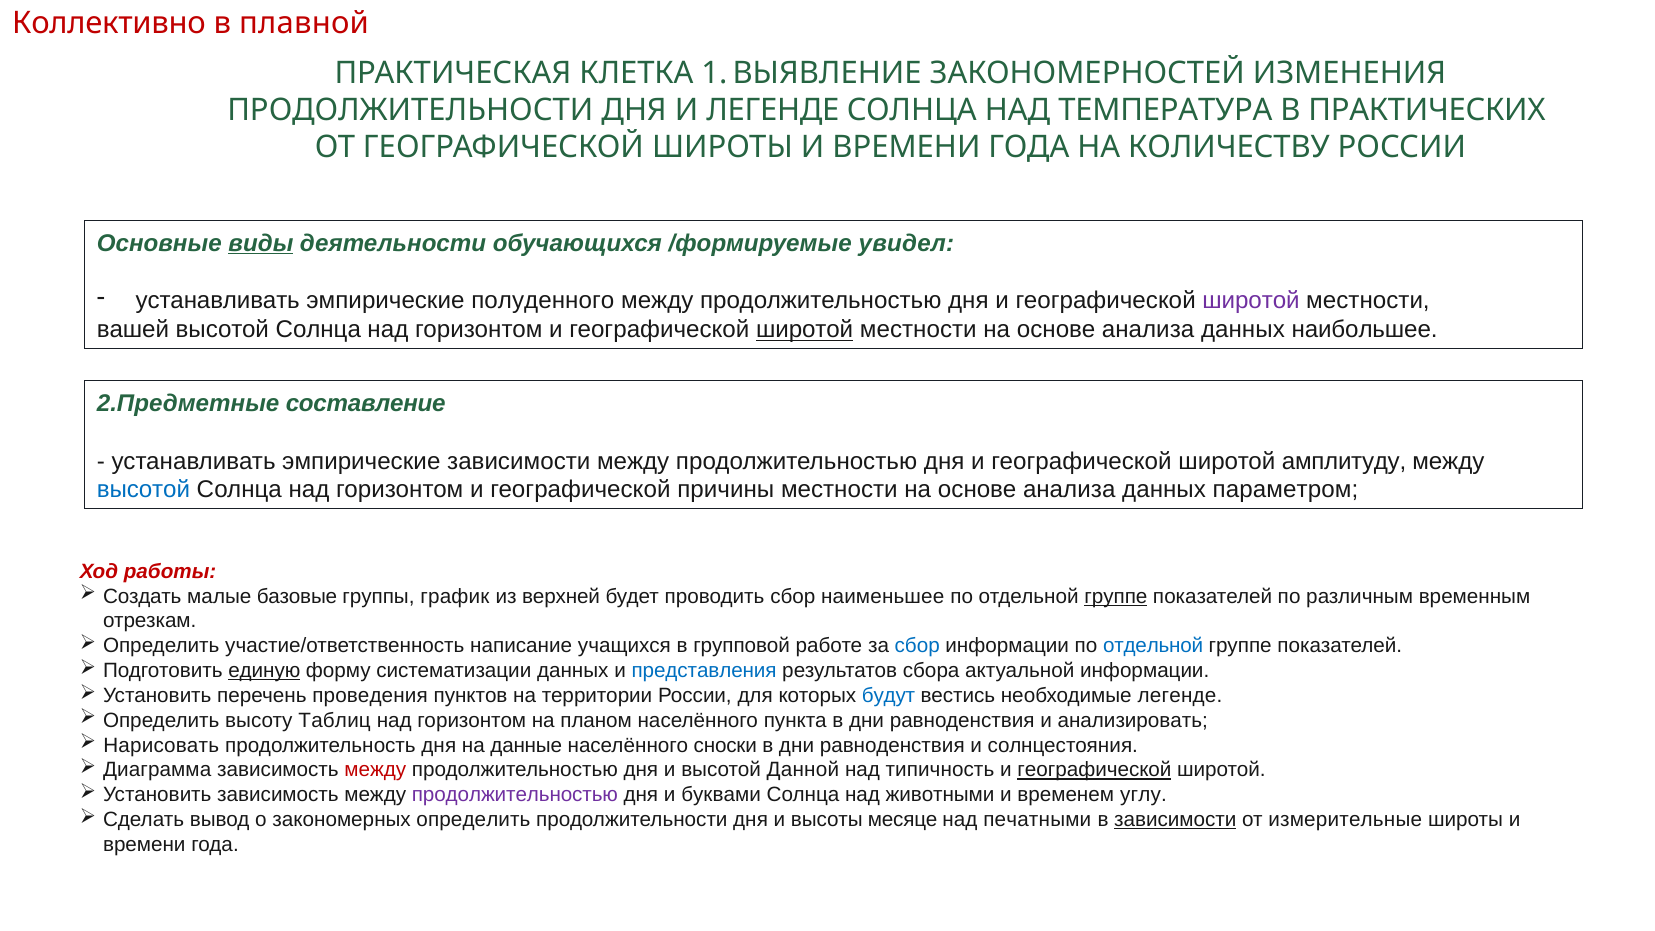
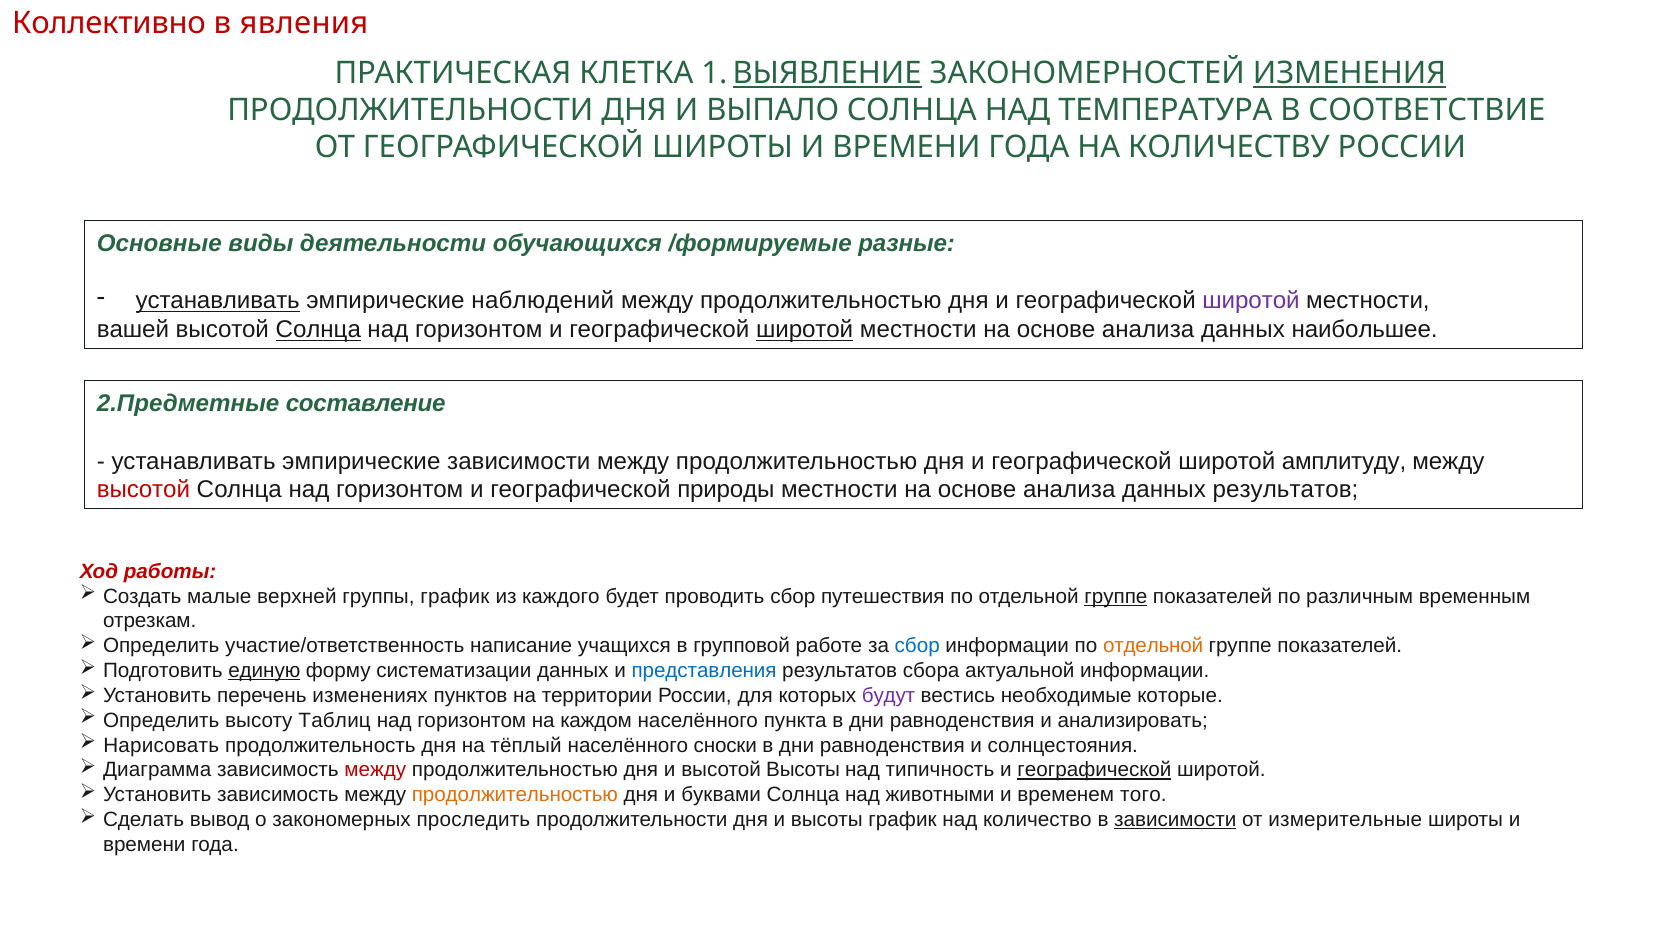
плавной: плавной -> явления
ВЫЯВЛЕНИЕ underline: none -> present
ИЗМЕНЕНИЯ underline: none -> present
И ЛЕГЕНДЕ: ЛЕГЕНДЕ -> ВЫПАЛО
ПРАКТИЧЕСКИХ: ПРАКТИЧЕСКИХ -> СООТВЕТСТВИЕ
виды underline: present -> none
увидел: увидел -> разные
устанавливать at (218, 301) underline: none -> present
полуденного: полуденного -> наблюдений
Солнца at (318, 330) underline: none -> present
высотой at (143, 490) colour: blue -> red
причины: причины -> природы
данных параметром: параметром -> результатов
базовые: базовые -> верхней
верхней: верхней -> каждого
наименьшее: наименьшее -> путешествия
отдельной at (1153, 646) colour: blue -> orange
проведения: проведения -> изменениях
будут colour: blue -> purple
необходимые легенде: легенде -> которые
планом: планом -> каждом
данные: данные -> тёплый
высотой Данной: Данной -> Высоты
продолжительностью at (515, 795) colour: purple -> orange
углу: углу -> того
закономерных определить: определить -> проследить
высоты месяце: месяце -> график
печатными: печатными -> количество
